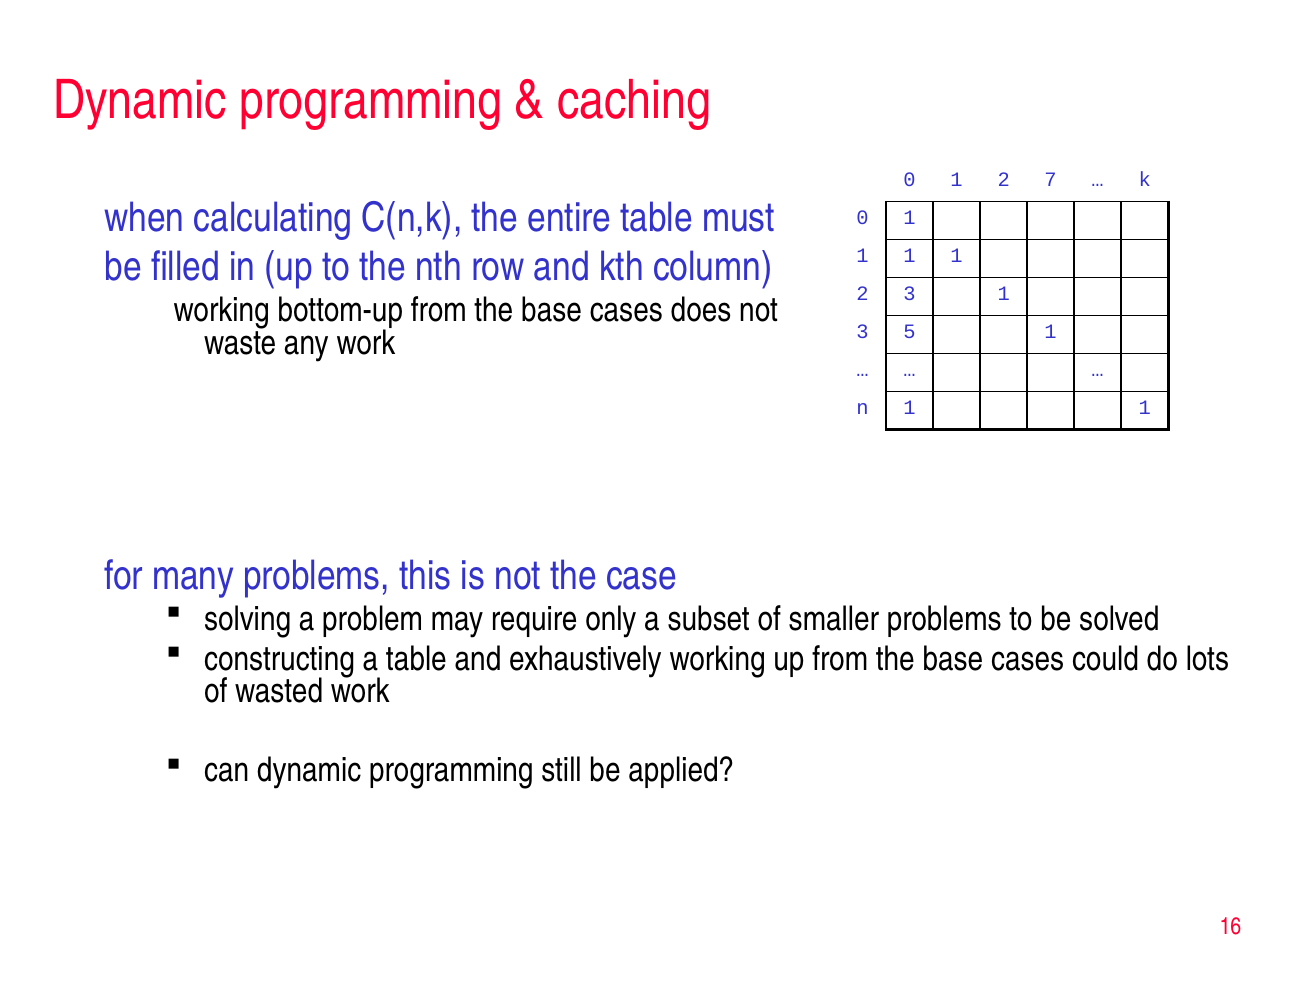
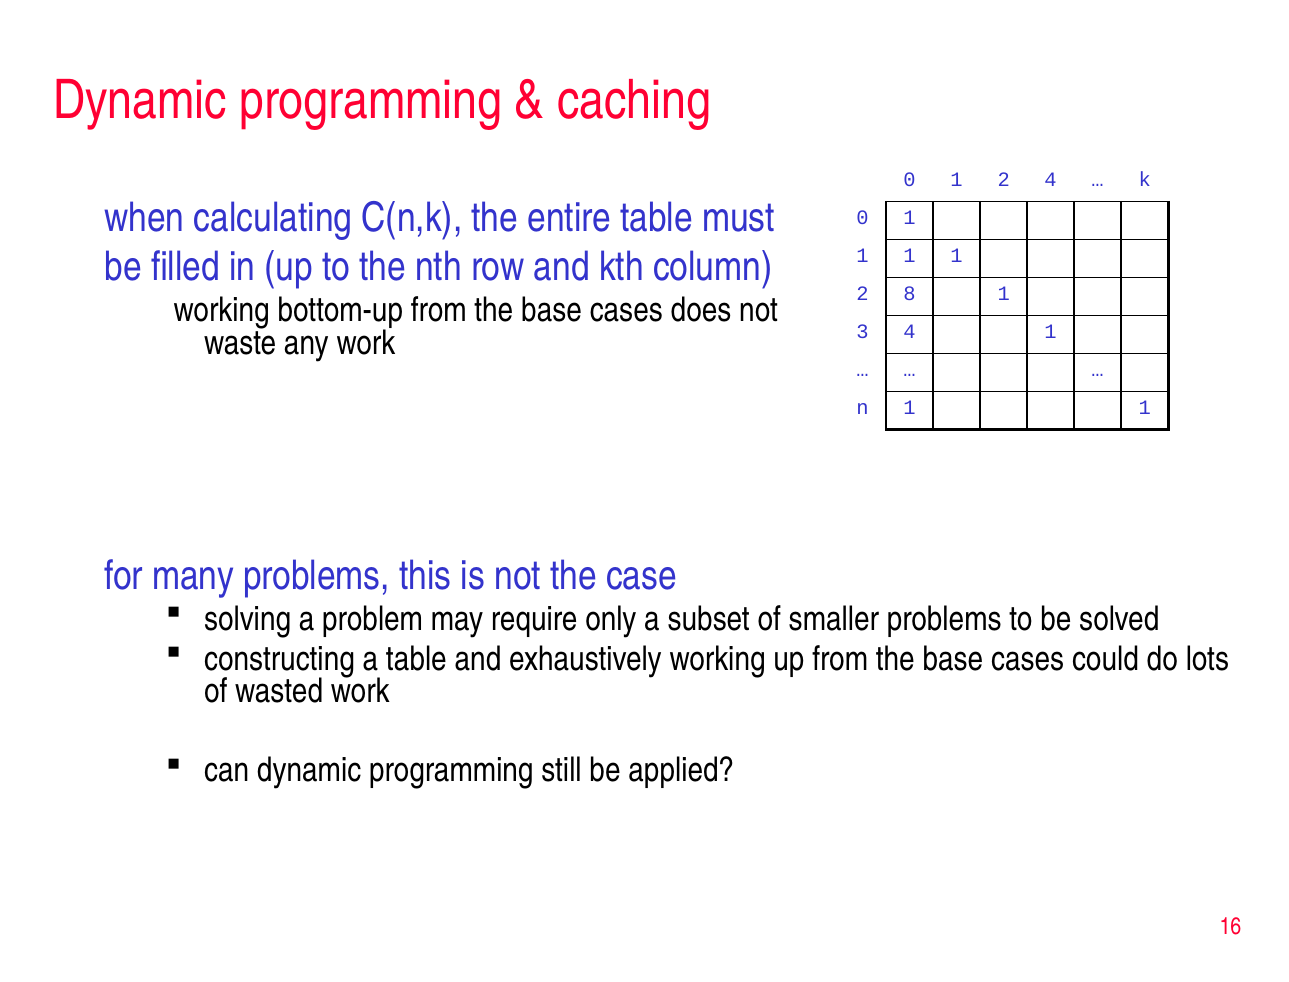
2 7: 7 -> 4
2 3: 3 -> 8
3 5: 5 -> 4
